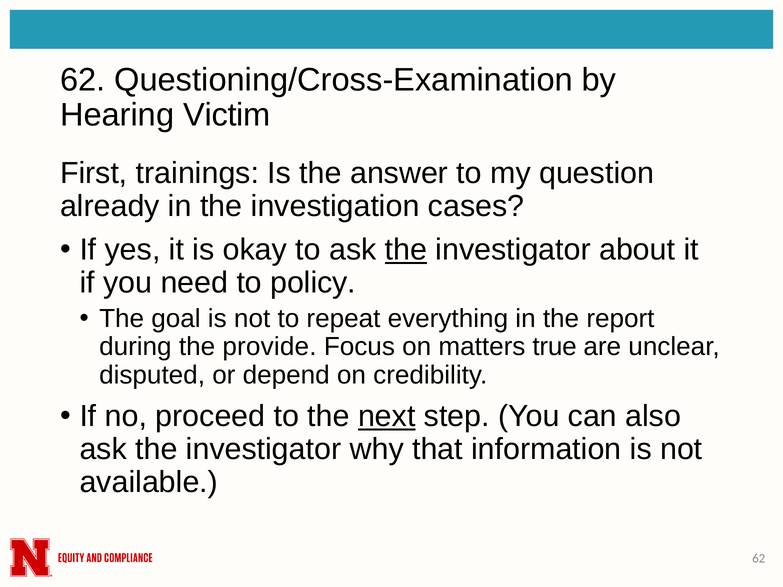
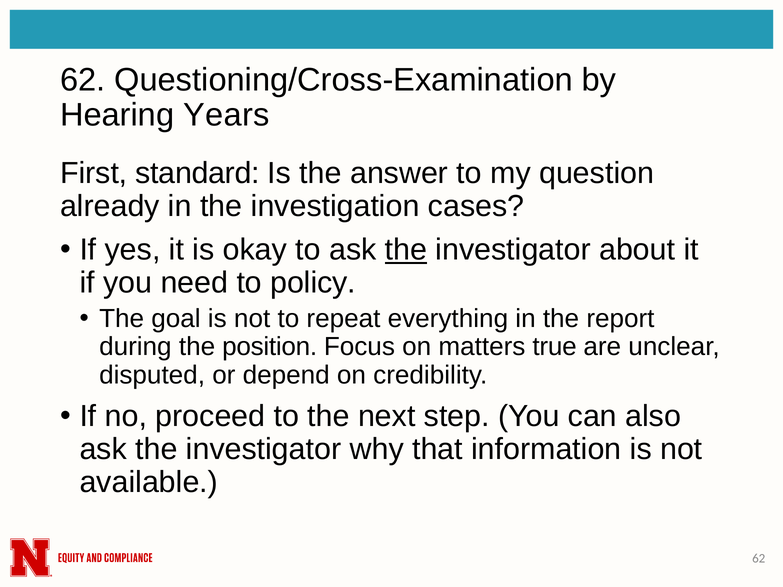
Victim: Victim -> Years
trainings: trainings -> standard
provide: provide -> position
next underline: present -> none
